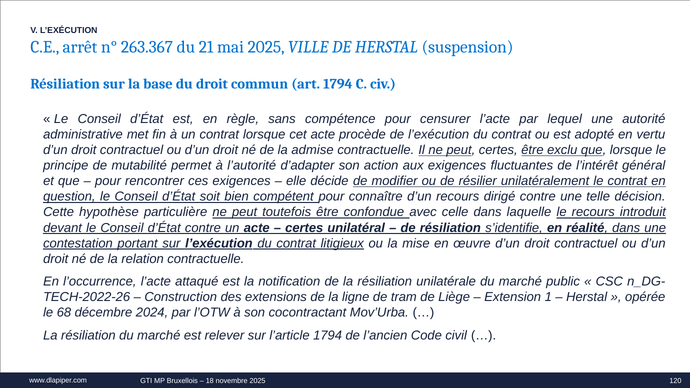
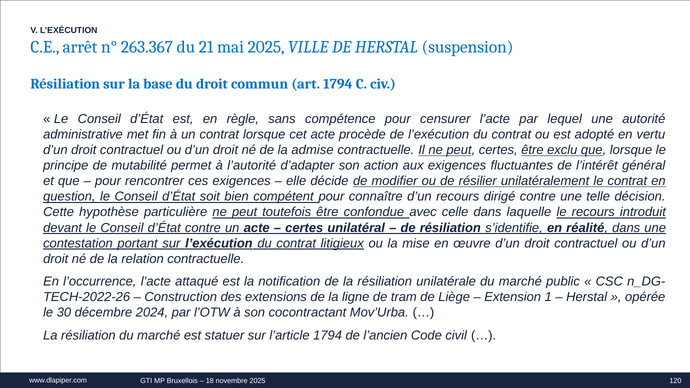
68: 68 -> 30
relever: relever -> statuer
